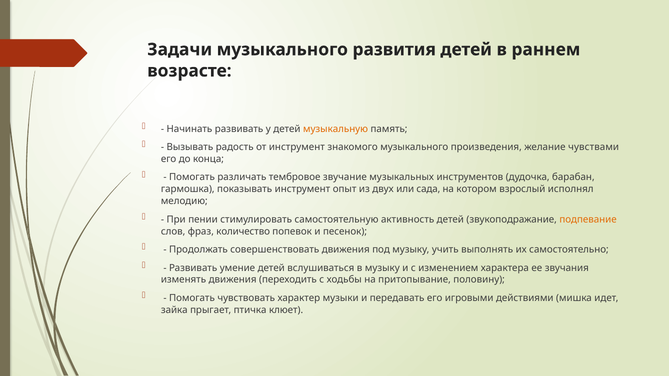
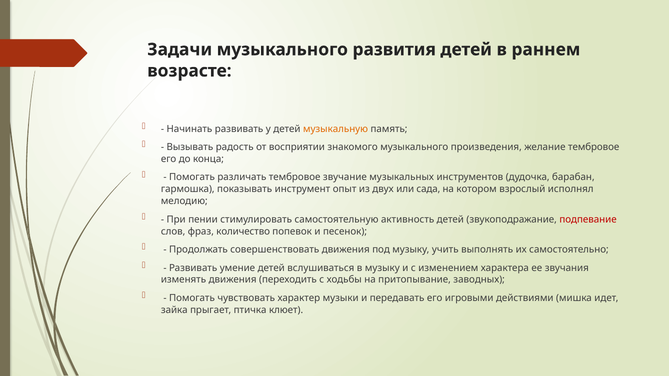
от инструмент: инструмент -> восприятии
желание чувствами: чувствами -> тембровое
подпевание colour: orange -> red
половину: половину -> заводных
